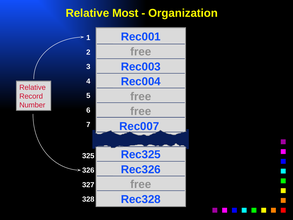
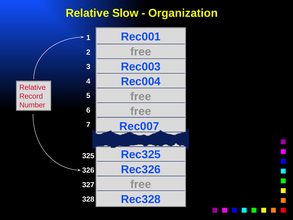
Most: Most -> Slow
